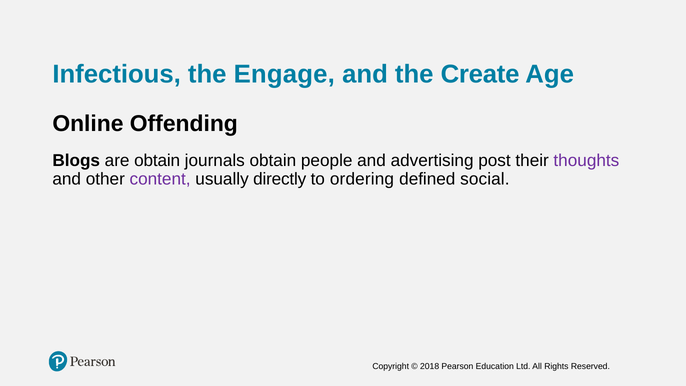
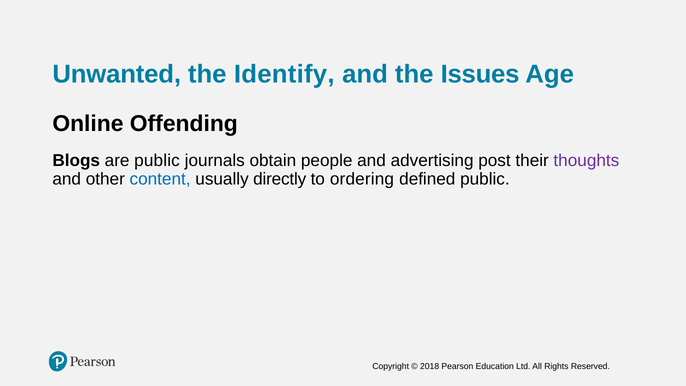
Infectious: Infectious -> Unwanted
Engage: Engage -> Identify
Create: Create -> Issues
are obtain: obtain -> public
content colour: purple -> blue
defined social: social -> public
